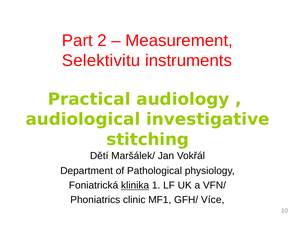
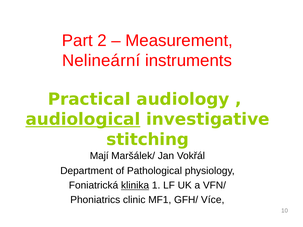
Selektivitu: Selektivitu -> Nelineární
audiological underline: none -> present
Dětí: Dětí -> Mají
